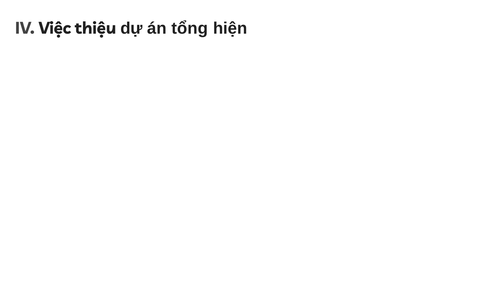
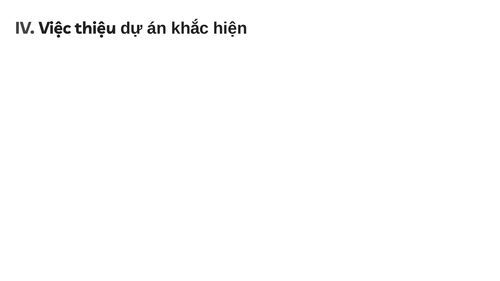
tổng: tổng -> khắc
